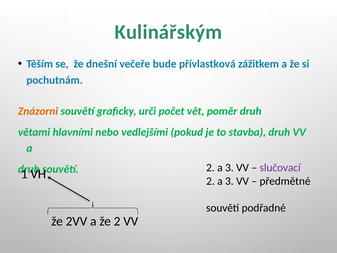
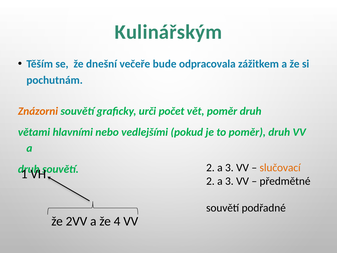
přívlastková: přívlastková -> odpracovala
to stavba: stavba -> poměr
slučovací colour: purple -> orange
že 2: 2 -> 4
